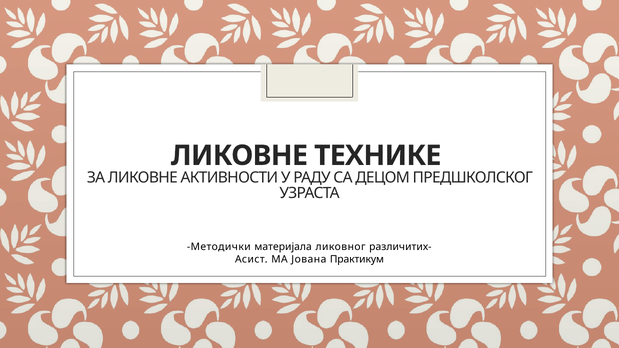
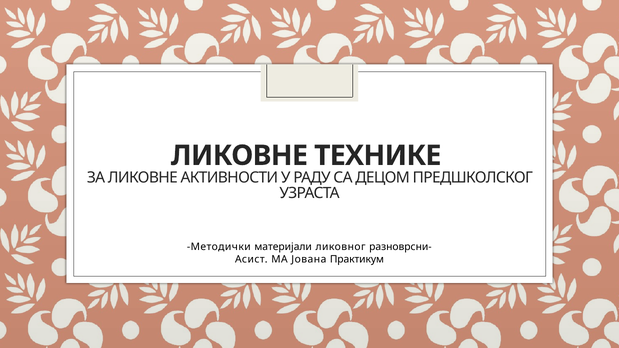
материјала: материјала -> материјали
различитих-: различитих- -> разноврсни-
